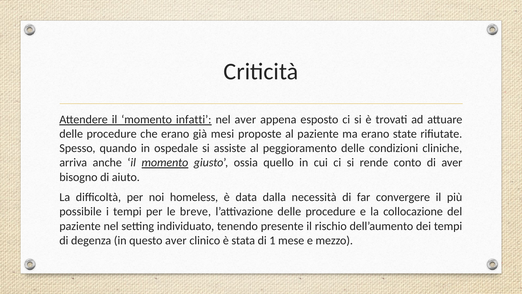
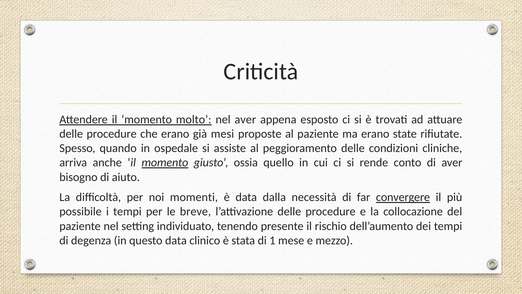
infatti: infatti -> molto
homeless: homeless -> momenti
convergere underline: none -> present
questo aver: aver -> data
